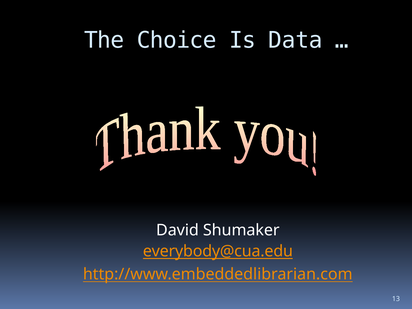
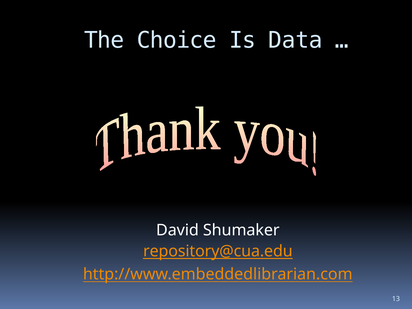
everybody@cua.edu: everybody@cua.edu -> repository@cua.edu
